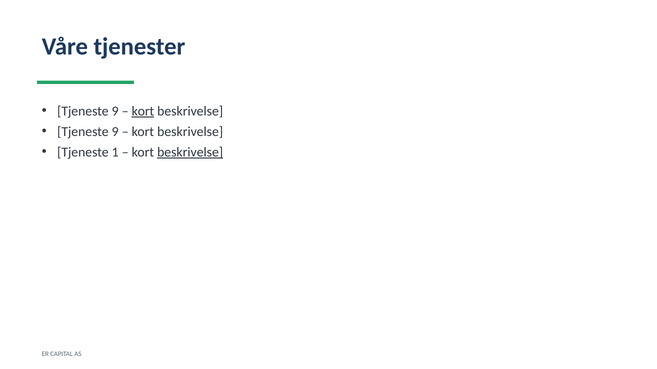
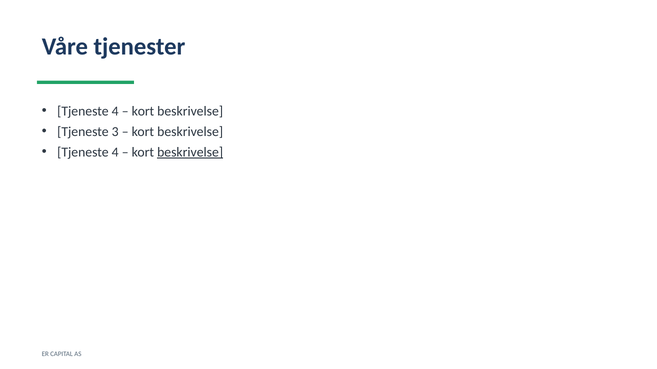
9 at (115, 111): 9 -> 4
kort at (143, 111) underline: present -> none
9 at (115, 132): 9 -> 3
1 at (115, 152): 1 -> 4
